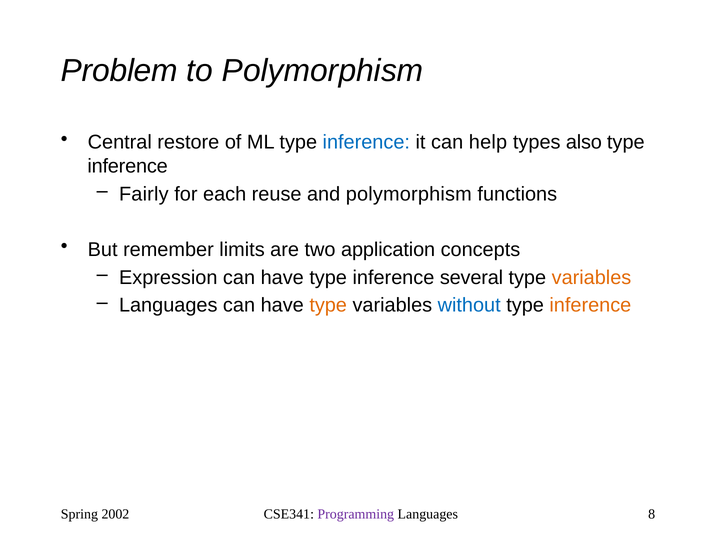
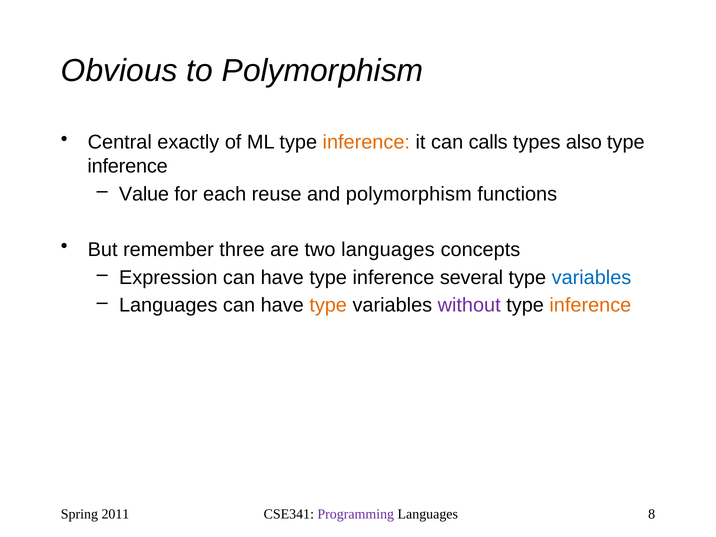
Problem: Problem -> Obvious
restore: restore -> exactly
inference at (366, 142) colour: blue -> orange
help: help -> calls
Fairly: Fairly -> Value
limits: limits -> three
two application: application -> languages
variables at (591, 277) colour: orange -> blue
without colour: blue -> purple
2002: 2002 -> 2011
